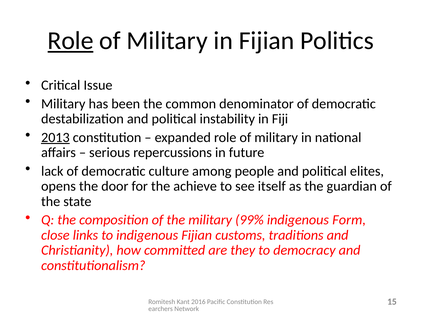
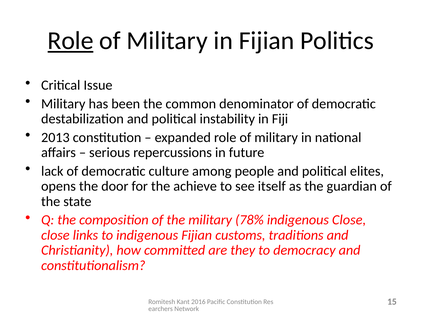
2013 underline: present -> none
99%: 99% -> 78%
indigenous Form: Form -> Close
